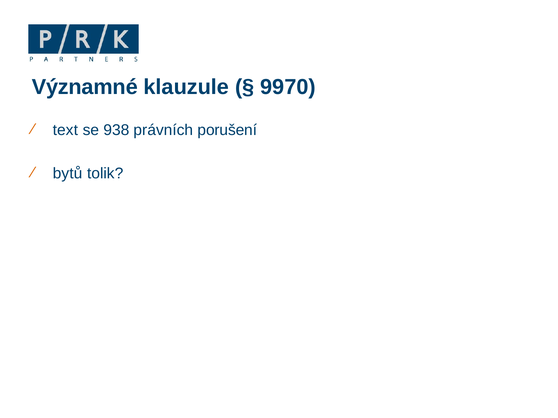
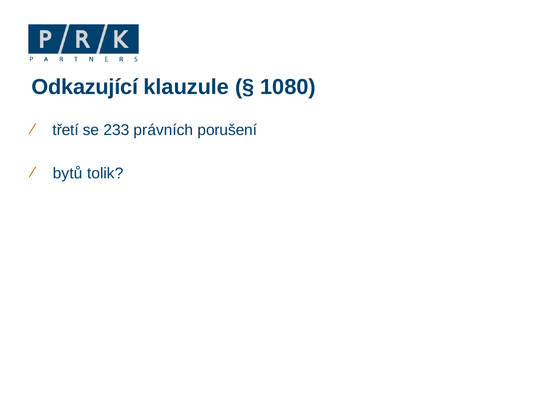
Významné: Významné -> Odkazující
9970: 9970 -> 1080
text: text -> třetí
938: 938 -> 233
